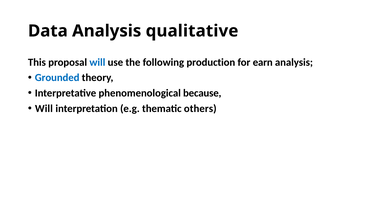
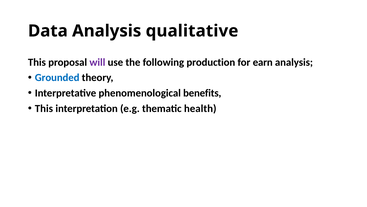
will at (97, 62) colour: blue -> purple
because: because -> benefits
Will at (44, 108): Will -> This
others: others -> health
